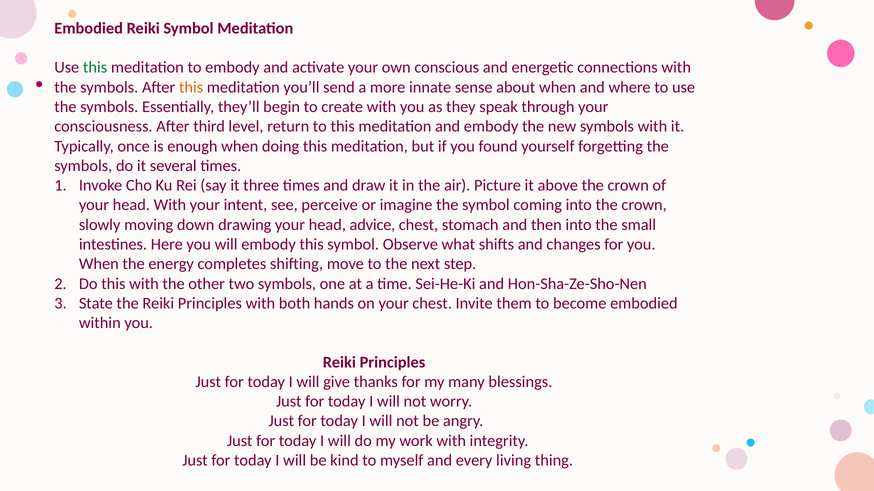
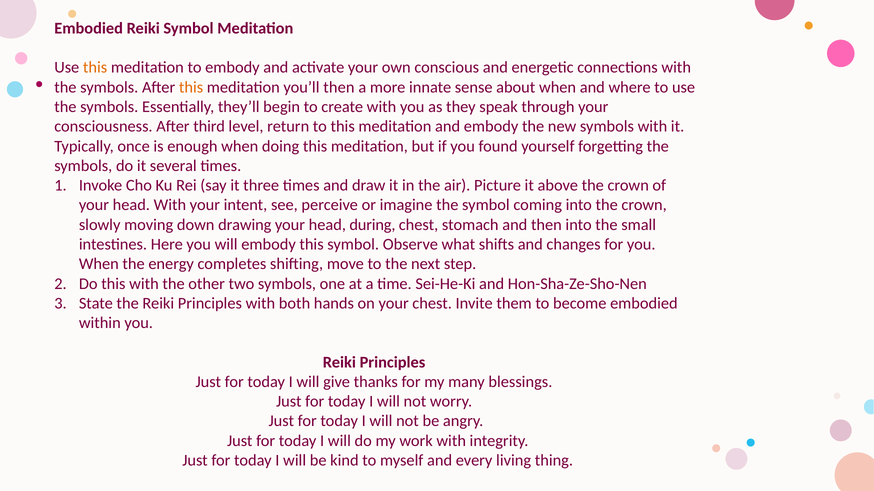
this at (95, 68) colour: green -> orange
you’ll send: send -> then
advice: advice -> during
